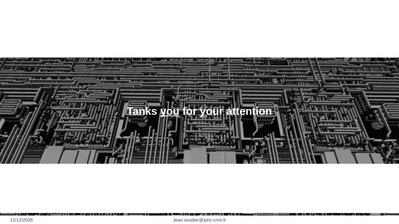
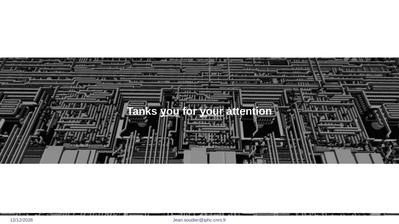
your underline: none -> present
